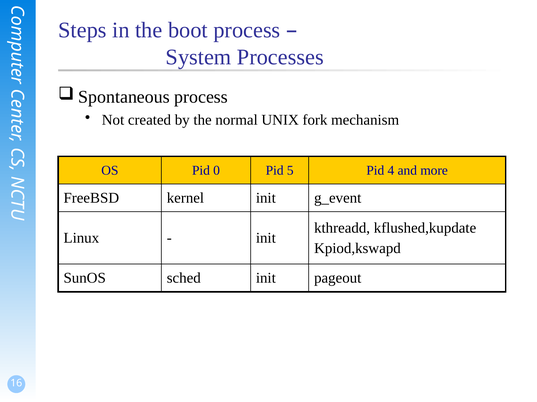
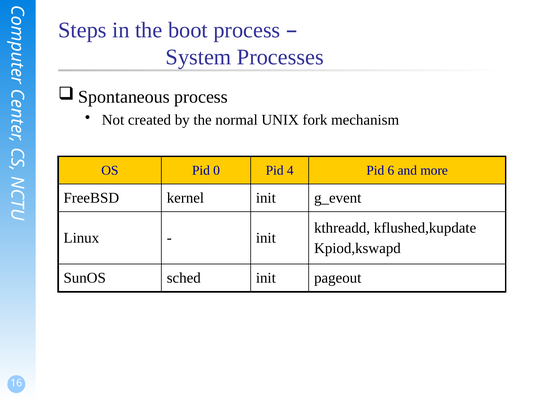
5: 5 -> 4
4: 4 -> 6
